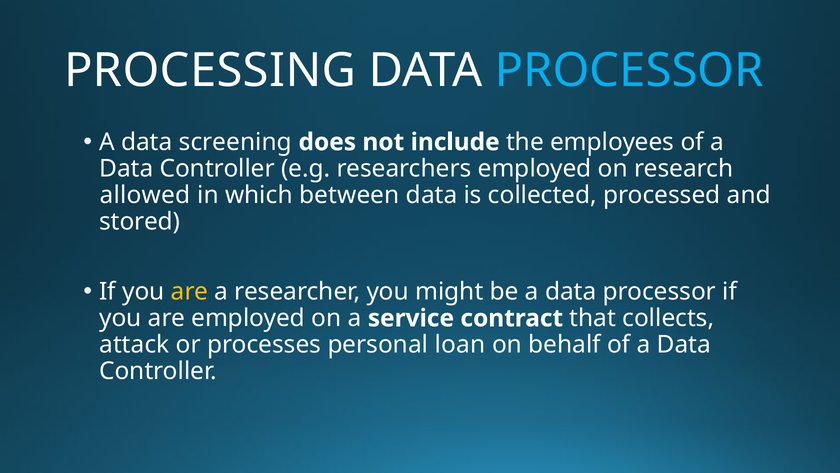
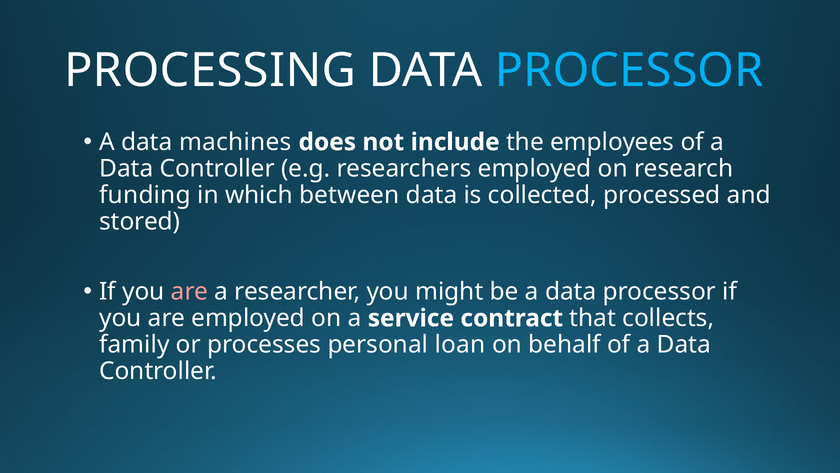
screening: screening -> machines
allowed: allowed -> funding
are at (190, 292) colour: yellow -> pink
attack: attack -> family
